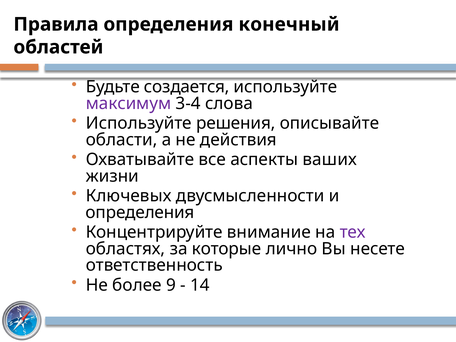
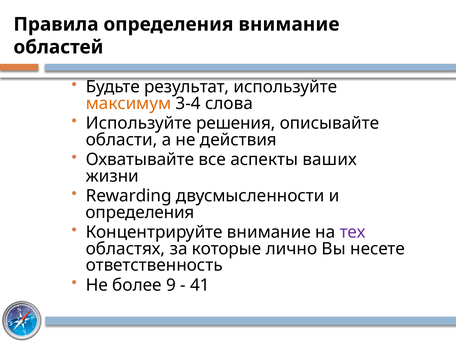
определения конечный: конечный -> внимание
создается: создается -> результат
максимум colour: purple -> orange
Ключевых: Ключевых -> Rewarding
14: 14 -> 41
